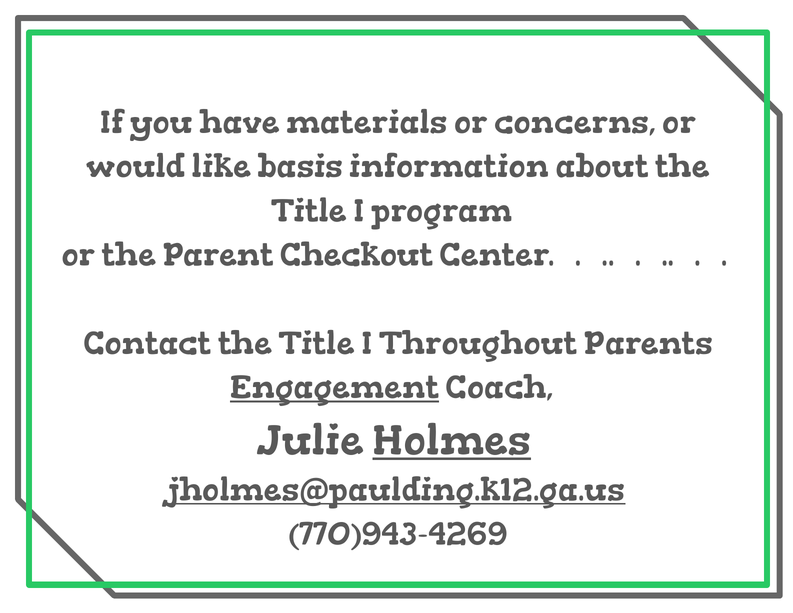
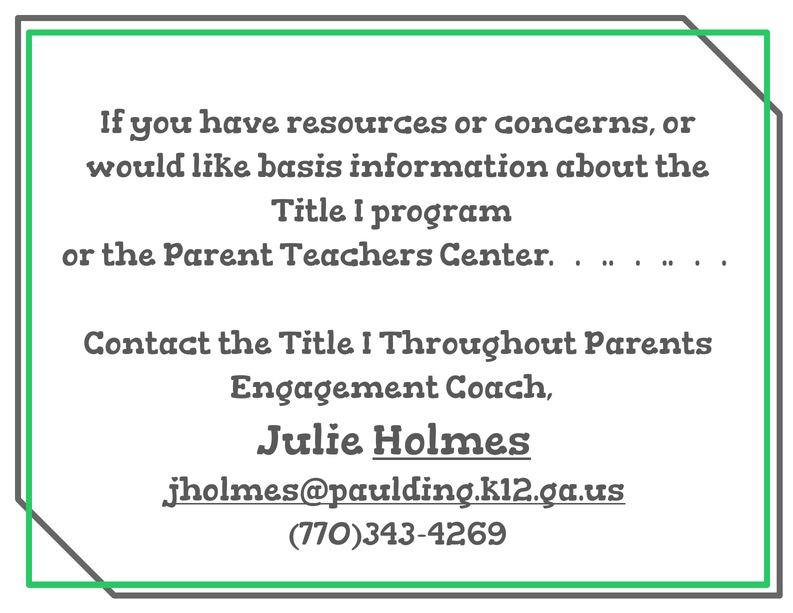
materials: materials -> resources
Checkout: Checkout -> Teachers
Engagement underline: present -> none
770)943-4269: 770)943-4269 -> 770)343-4269
